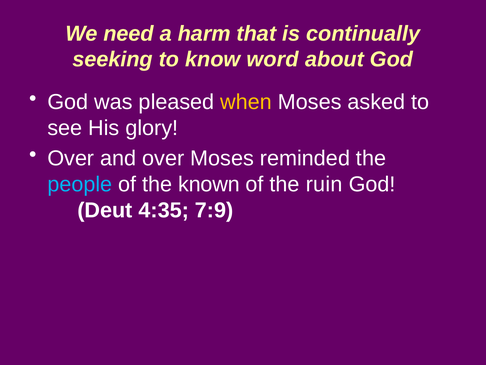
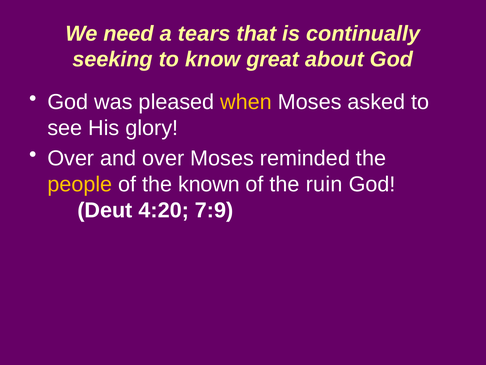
harm: harm -> tears
word: word -> great
people colour: light blue -> yellow
4:35: 4:35 -> 4:20
